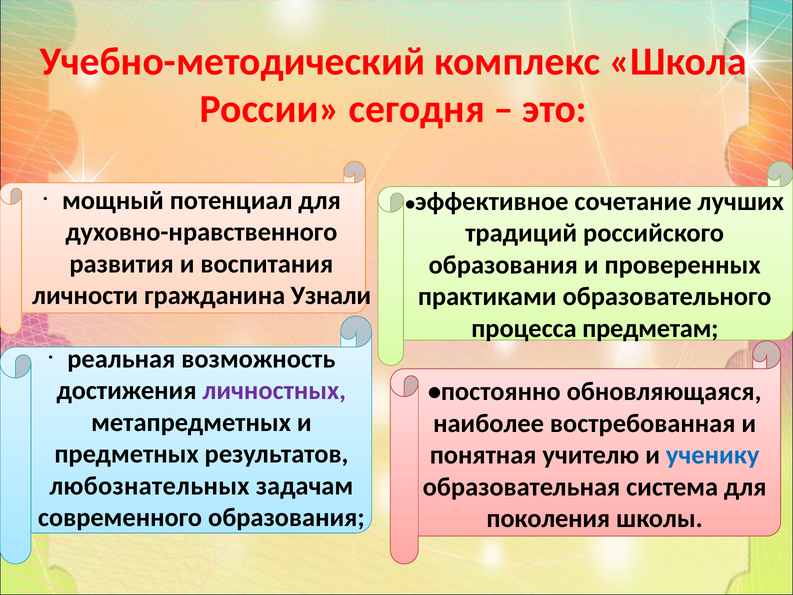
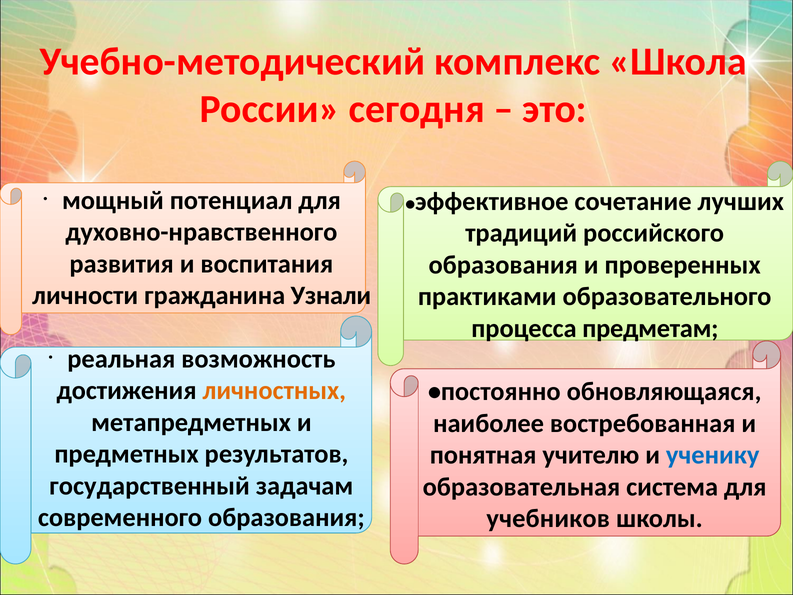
личностных colour: purple -> orange
любознательных: любознательных -> государственный
поколения: поколения -> учебников
